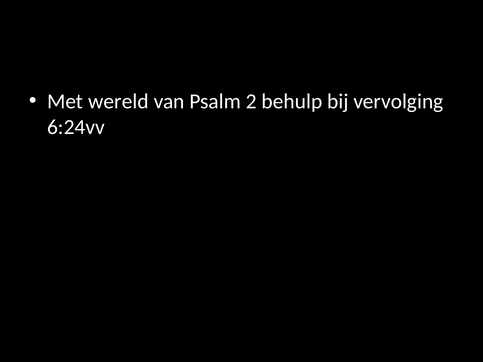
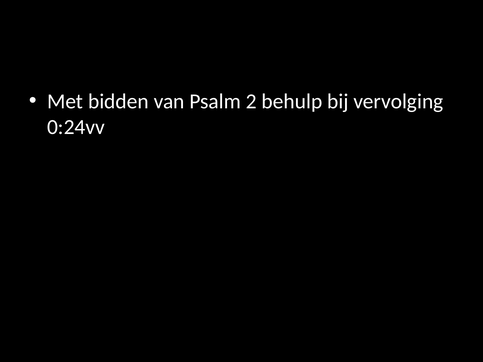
wereld: wereld -> bidden
6:24vv: 6:24vv -> 0:24vv
